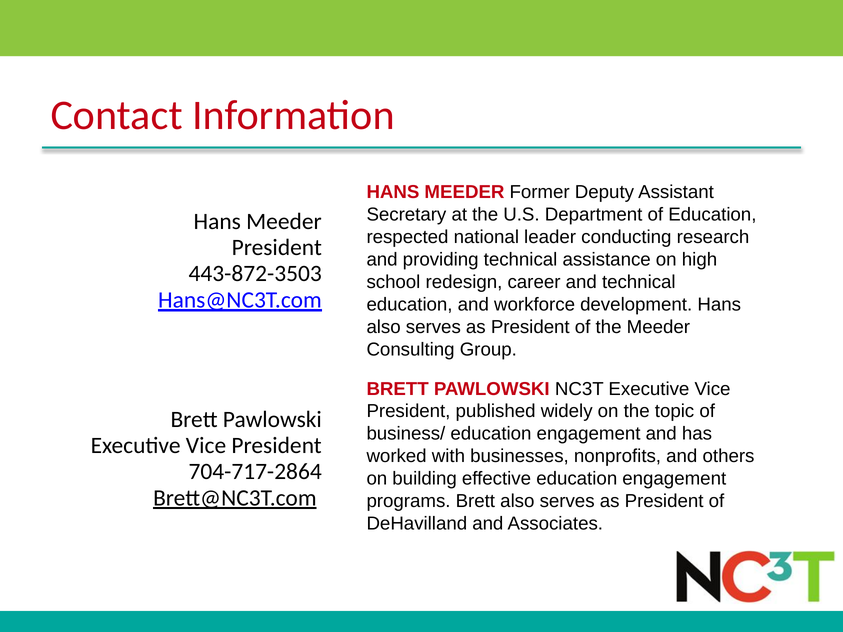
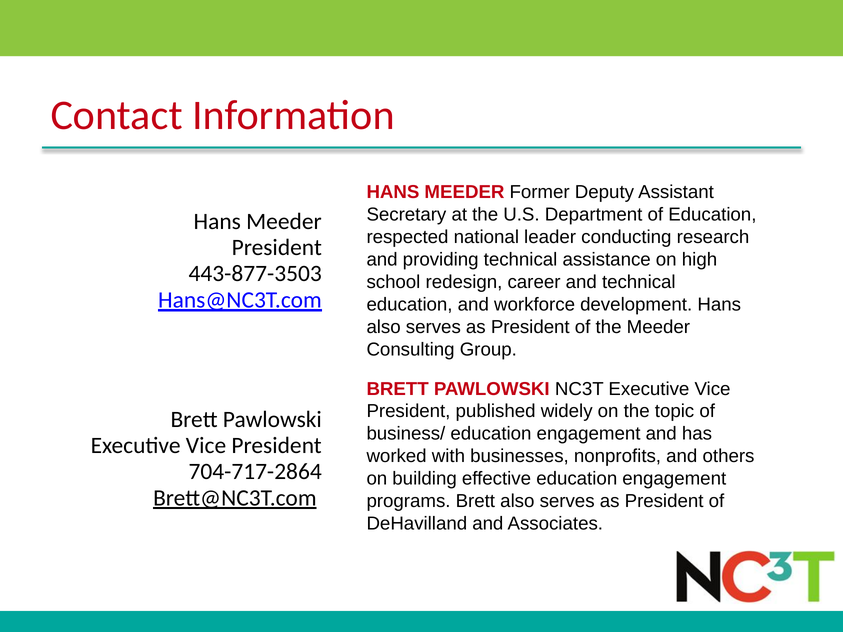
443-872-3503: 443-872-3503 -> 443-877-3503
